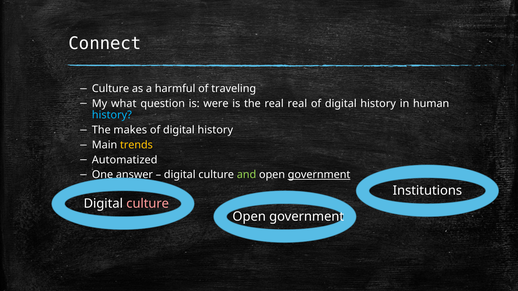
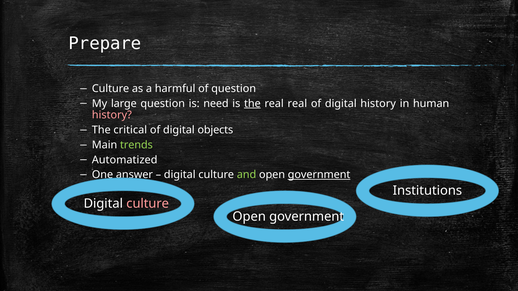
Connect: Connect -> Prepare
of traveling: traveling -> question
what: what -> large
were: were -> need
the at (252, 104) underline: none -> present
history at (112, 115) colour: light blue -> pink
makes: makes -> critical
history at (215, 130): history -> objects
trends colour: yellow -> light green
